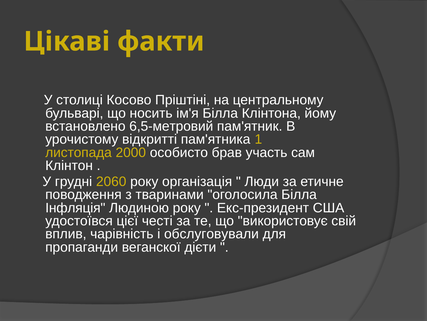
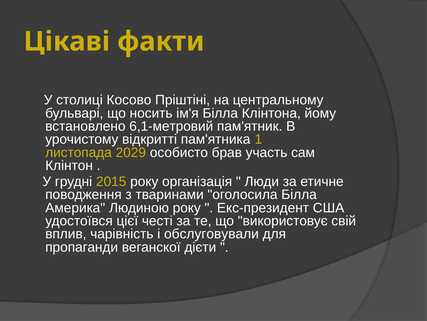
6,5-метровий: 6,5-метровий -> 6,1-метровий
2000: 2000 -> 2029
2060: 2060 -> 2015
Інфляція: Інфляція -> Америка
